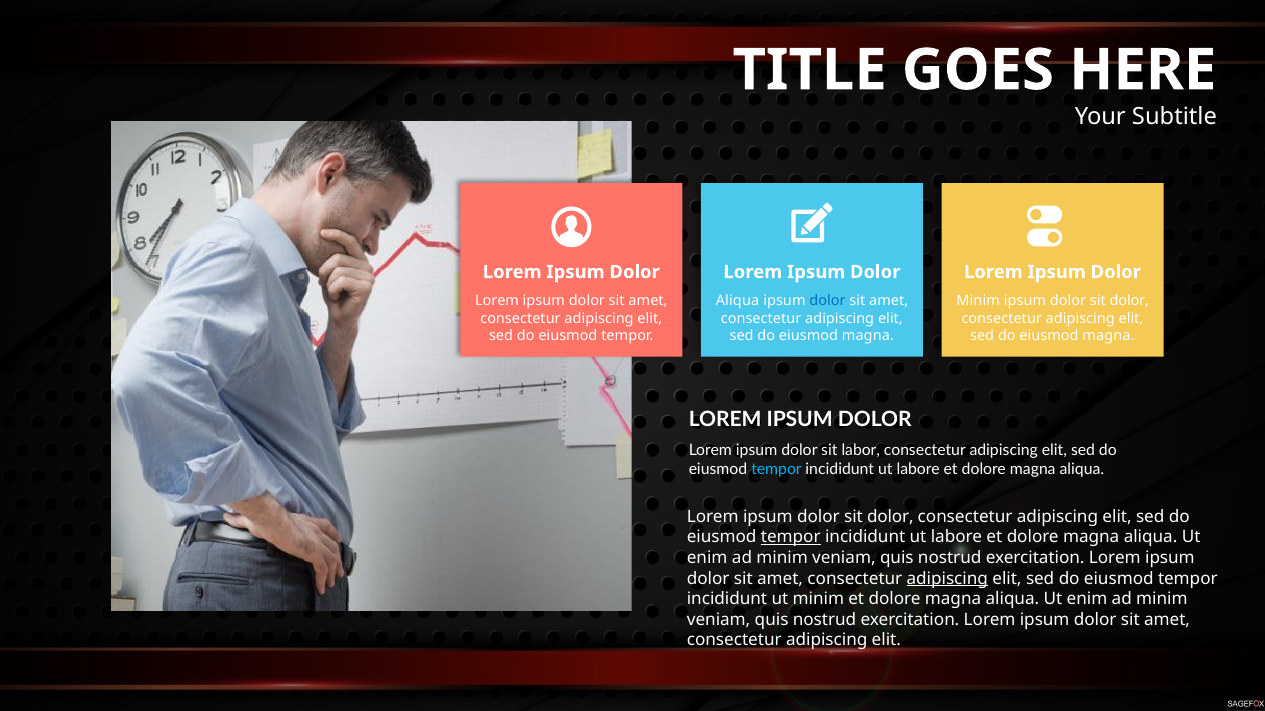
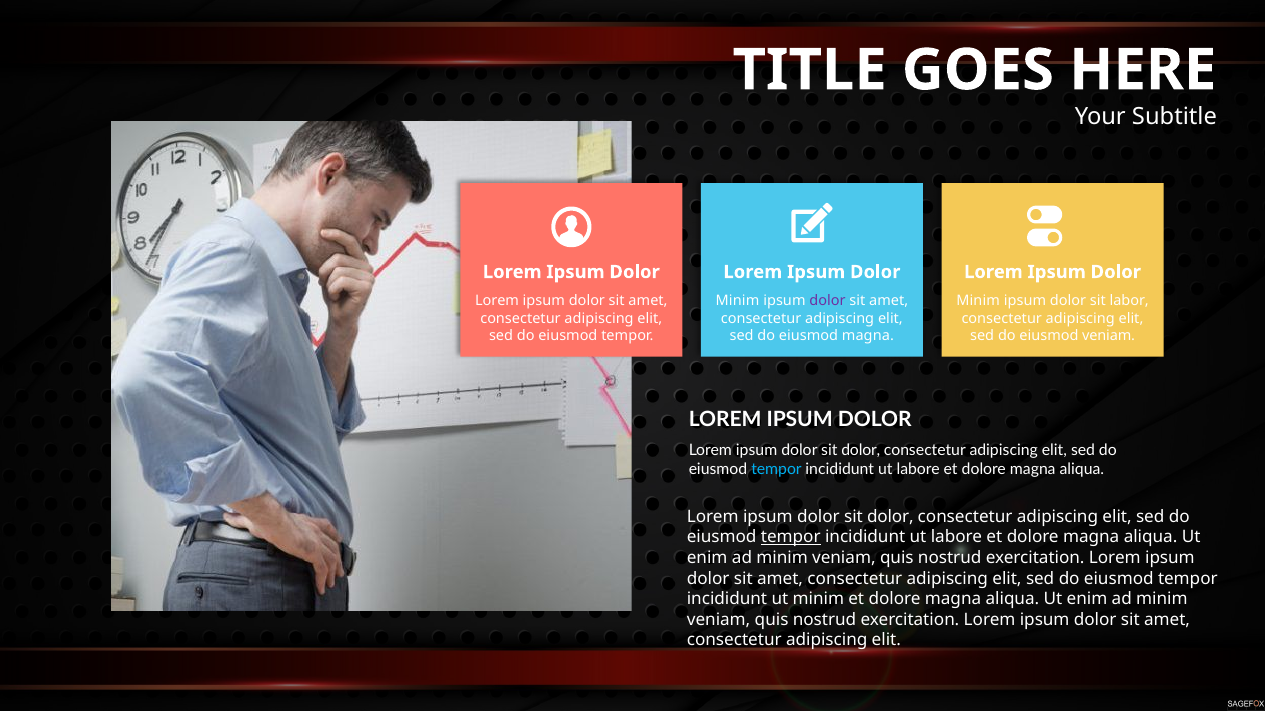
Aliqua at (738, 301): Aliqua -> Minim
dolor at (827, 301) colour: blue -> purple
dolor at (1129, 301): dolor -> labor
magna at (1109, 336): magna -> veniam
labor at (861, 451): labor -> dolor
adipiscing at (947, 579) underline: present -> none
